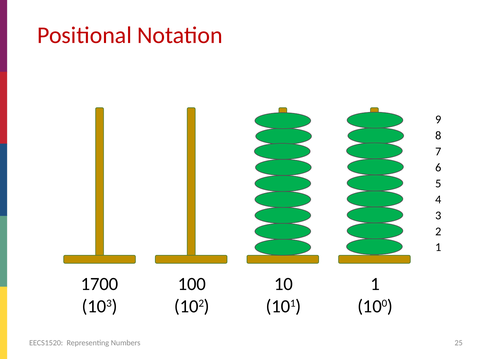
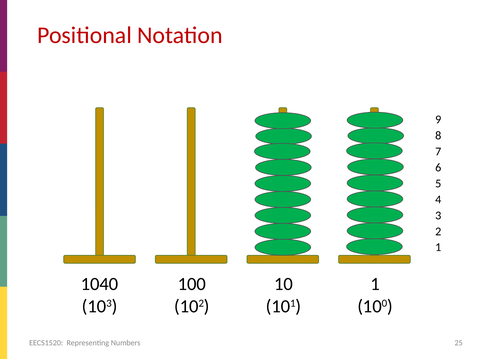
1700: 1700 -> 1040
